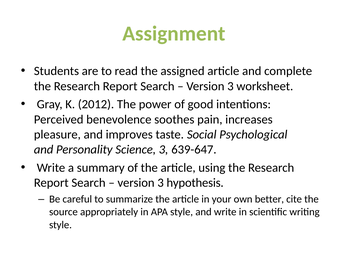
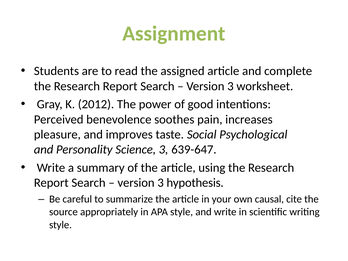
better: better -> causal
